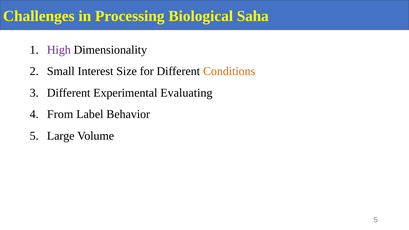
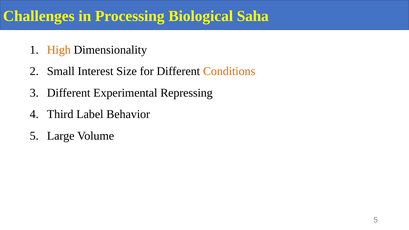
High colour: purple -> orange
Evaluating: Evaluating -> Repressing
From: From -> Third
